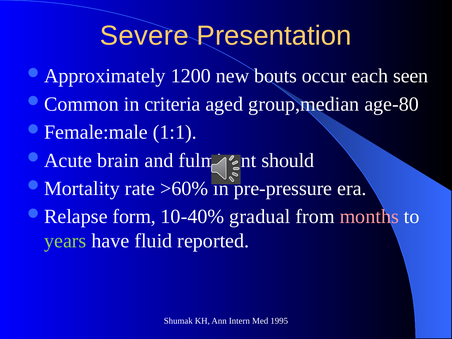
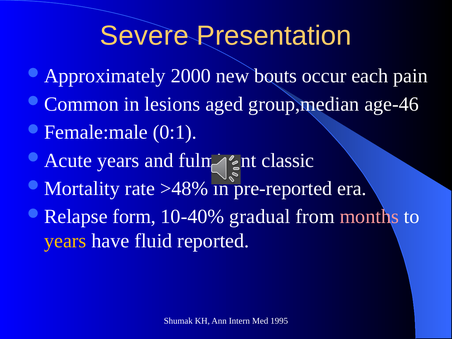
1200: 1200 -> 2000
seen: seen -> pain
criteria: criteria -> lesions
age-80: age-80 -> age-46
1:1: 1:1 -> 0:1
brain at (118, 160): brain -> years
should: should -> classic
>60%: >60% -> >48%
pre-pressure: pre-pressure -> pre-reported
years at (65, 241) colour: light green -> yellow
